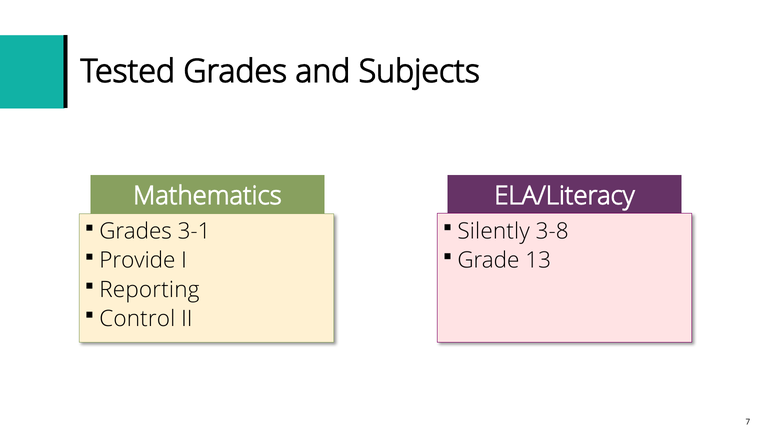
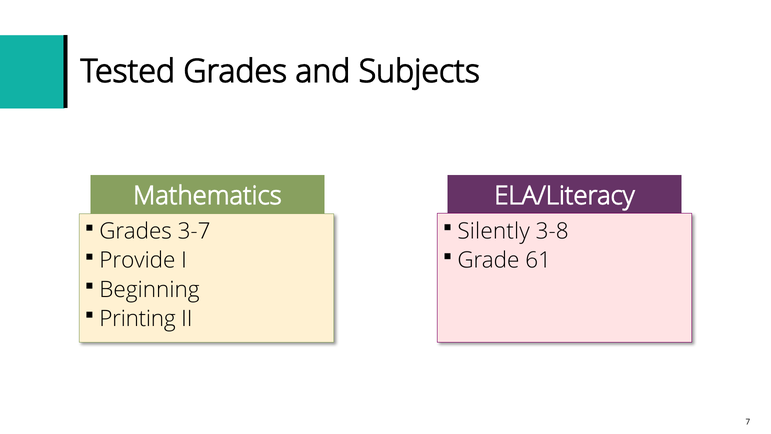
3-1: 3-1 -> 3-7
13: 13 -> 61
Reporting: Reporting -> Beginning
Control: Control -> Printing
